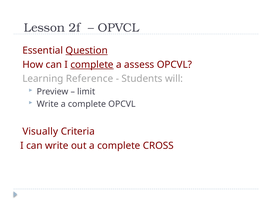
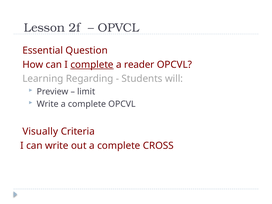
Question underline: present -> none
assess: assess -> reader
Reference: Reference -> Regarding
